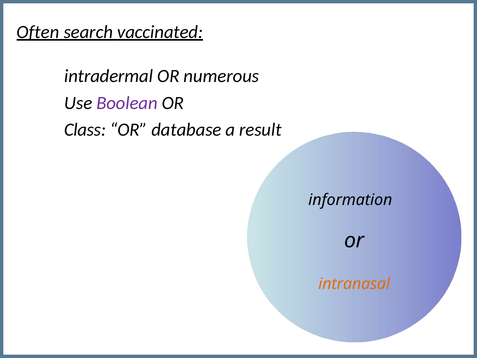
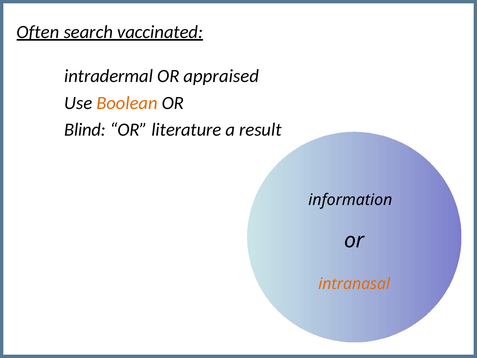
numerous: numerous -> appraised
Boolean colour: purple -> orange
Class: Class -> Blind
database: database -> literature
